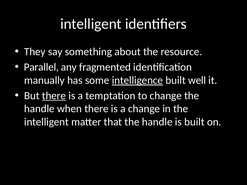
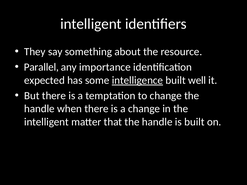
fragmented: fragmented -> importance
manually: manually -> expected
there at (54, 96) underline: present -> none
